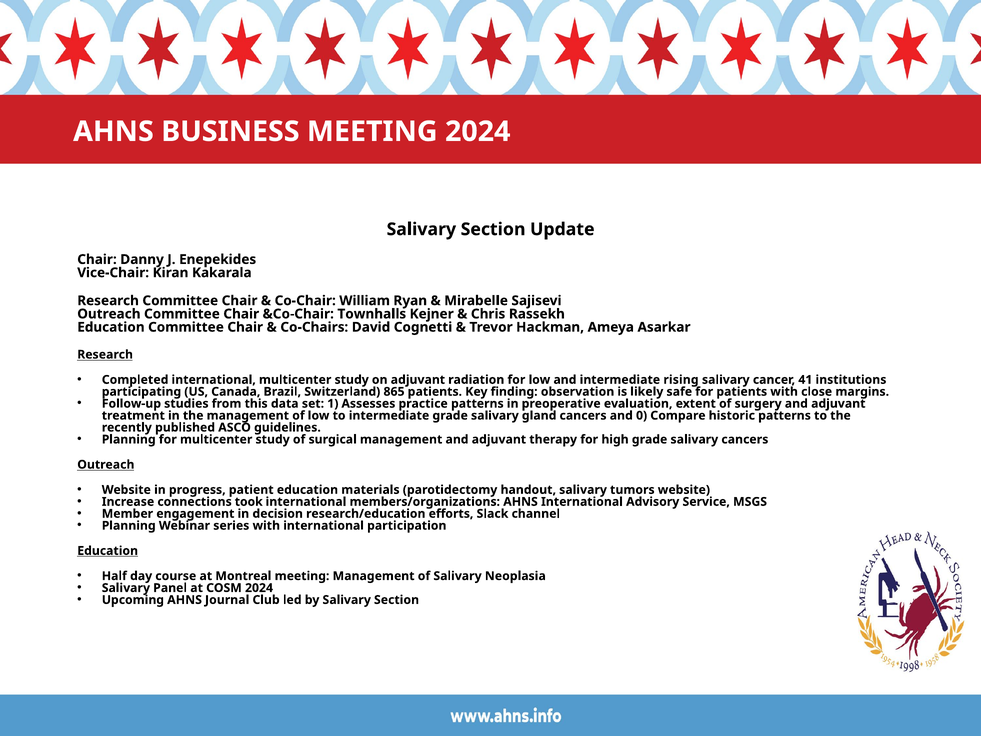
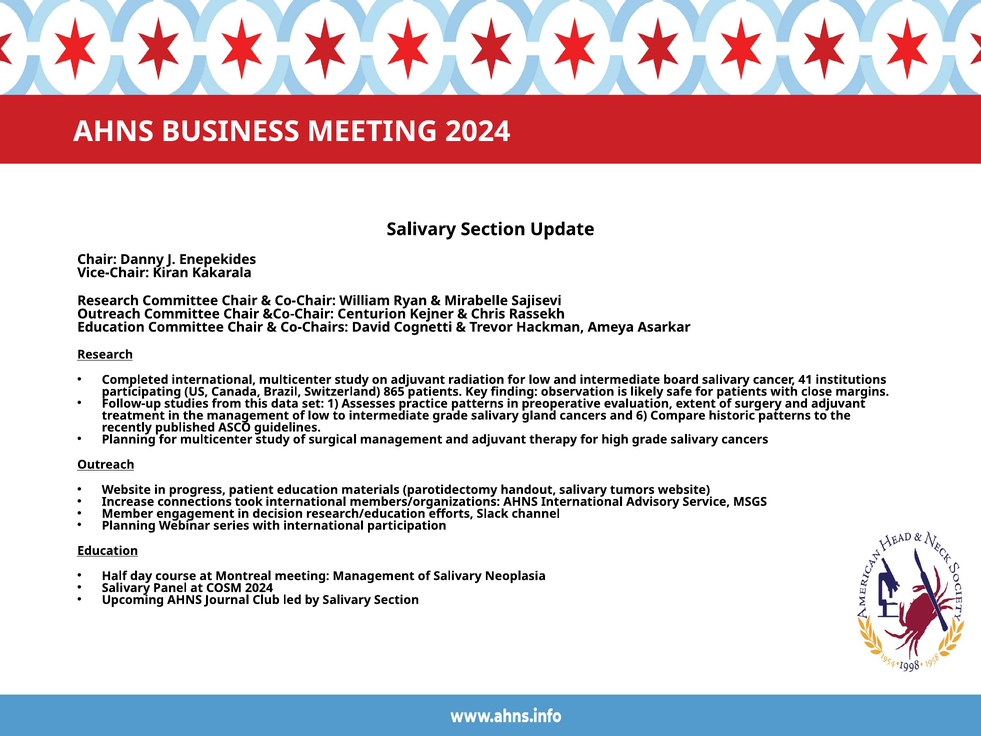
Townhalls: Townhalls -> Centurion
rising: rising -> board
0: 0 -> 6
